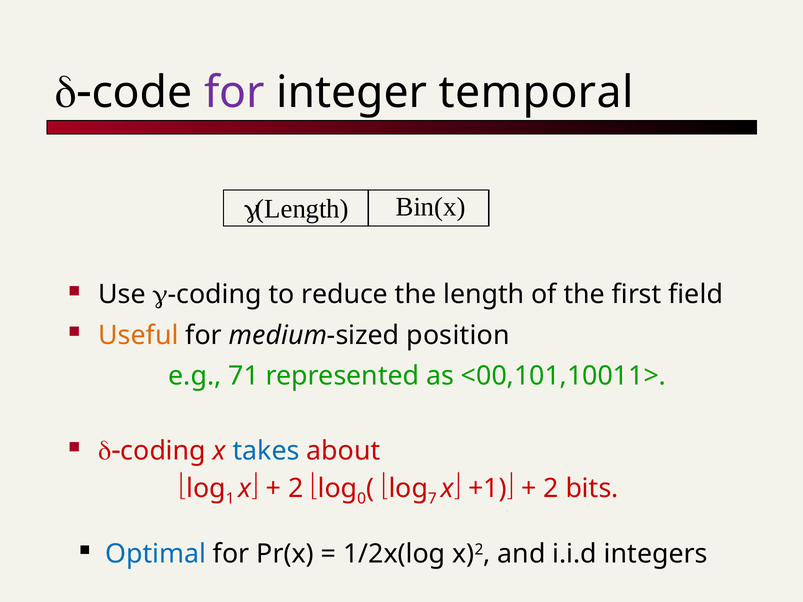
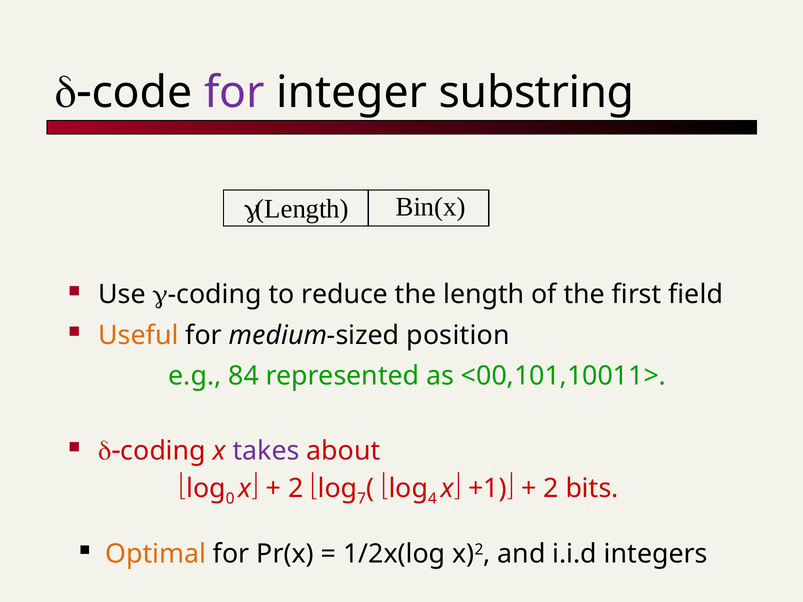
temporal: temporal -> substring
71: 71 -> 84
takes colour: blue -> purple
1: 1 -> 0
0: 0 -> 7
7: 7 -> 4
Optimal colour: blue -> orange
